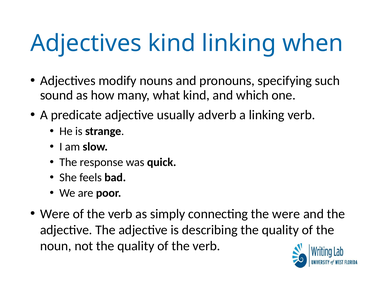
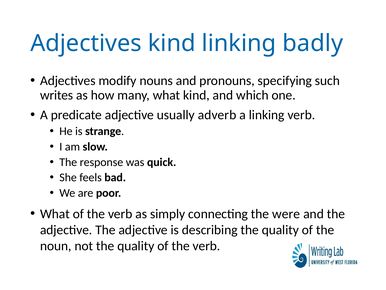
when: when -> badly
sound: sound -> writes
Were at (55, 213): Were -> What
